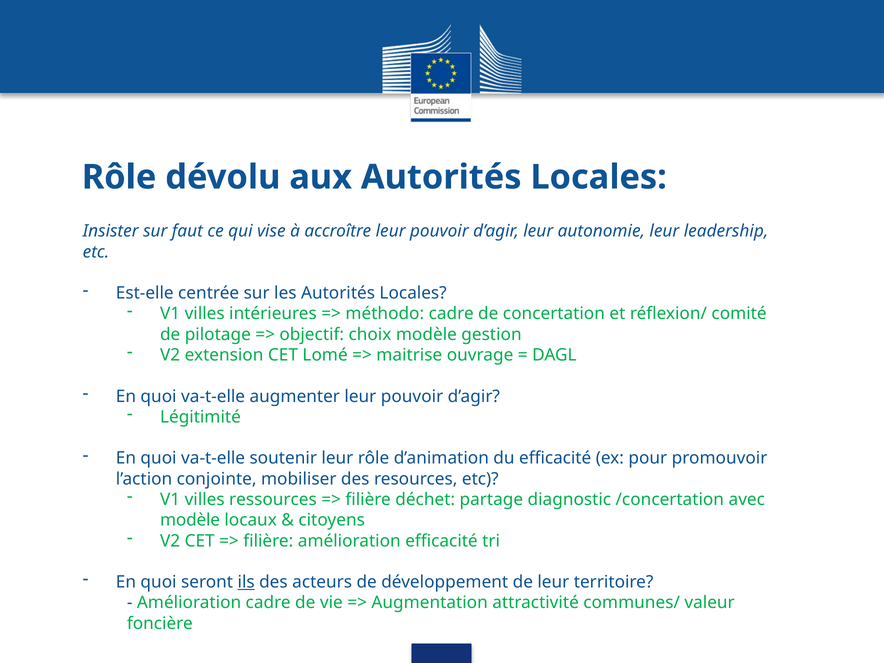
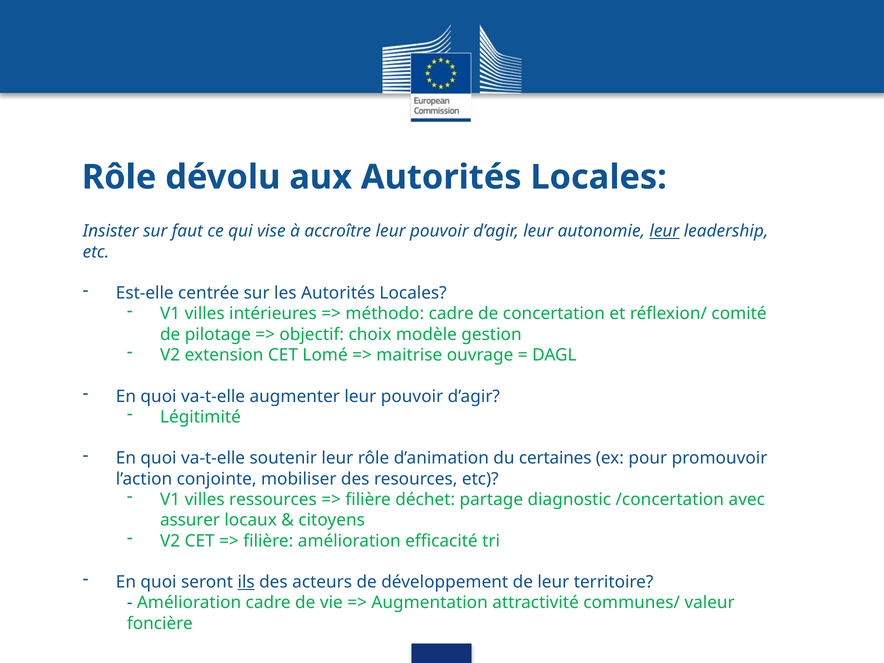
leur at (664, 231) underline: none -> present
du efficacité: efficacité -> certaines
modèle at (190, 520): modèle -> assurer
